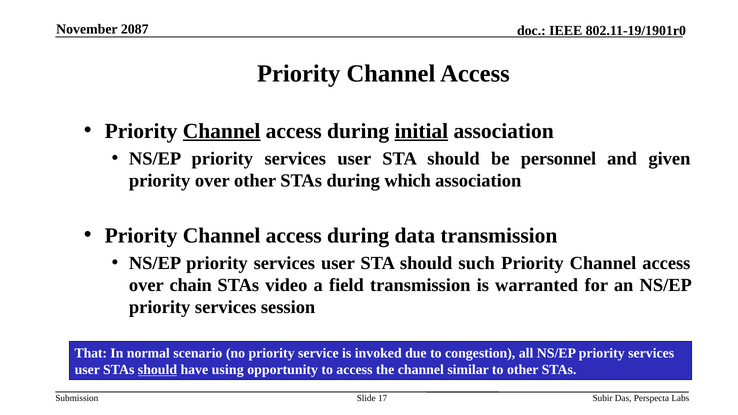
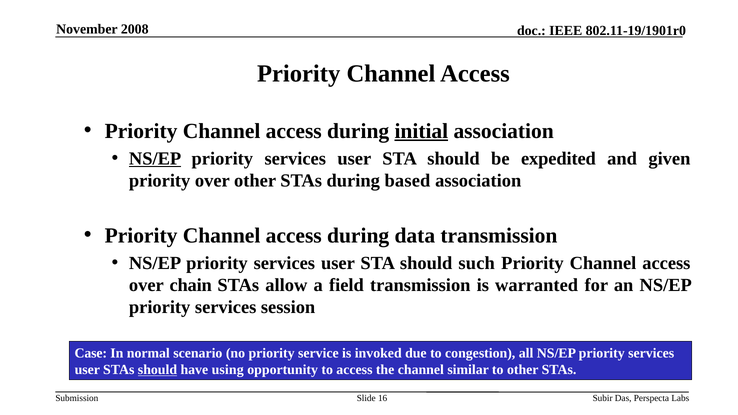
2087: 2087 -> 2008
Channel at (222, 131) underline: present -> none
NS/EP at (155, 159) underline: none -> present
personnel: personnel -> expedited
which: which -> based
video: video -> allow
That: That -> Case
17: 17 -> 16
